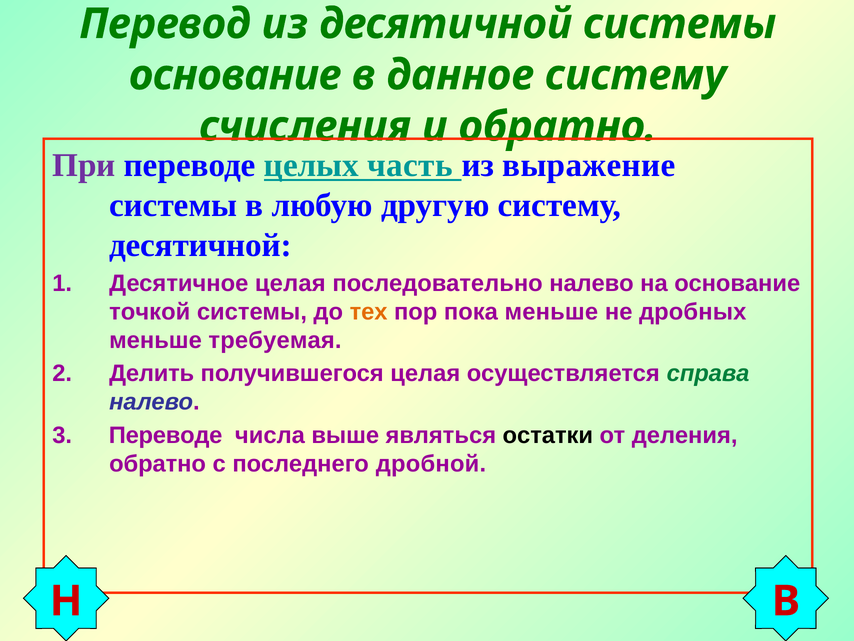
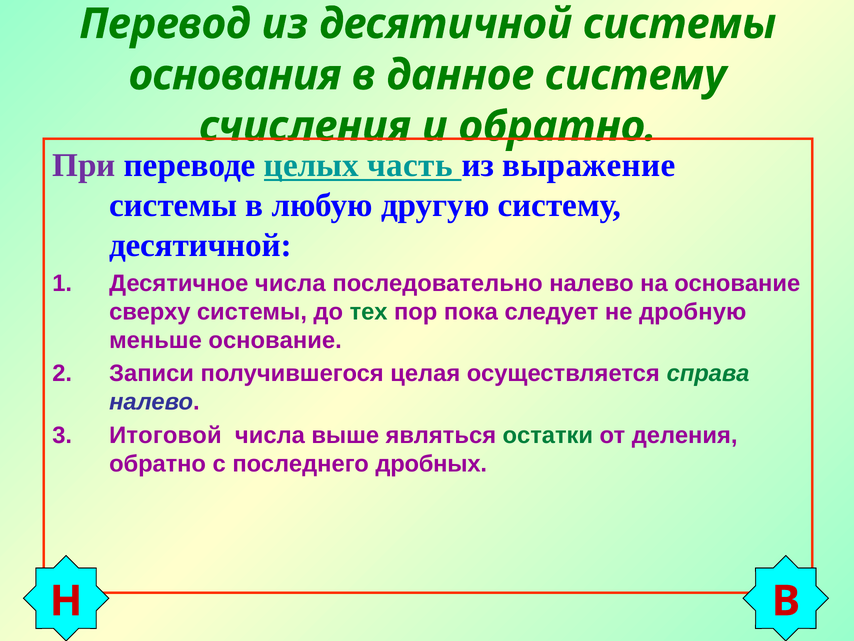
основание at (235, 75): основание -> основания
Десятичное целая: целая -> числа
точкой: точкой -> сверху
тех colour: orange -> green
пока меньше: меньше -> следует
дробных: дробных -> дробную
меньше требуемая: требуемая -> основание
Делить: Делить -> Записи
Переводе at (166, 435): Переводе -> Итоговой
остатки colour: black -> green
дробной: дробной -> дробных
